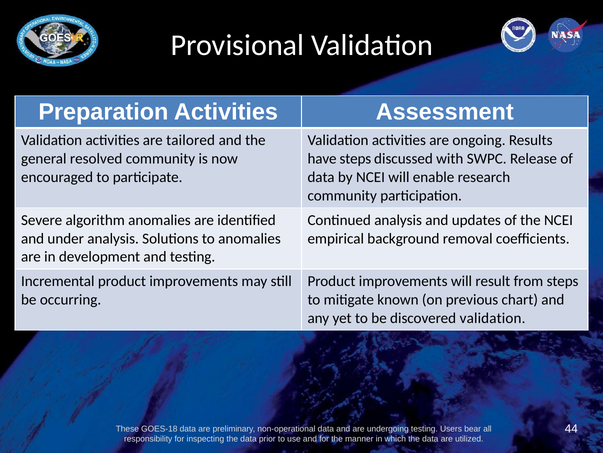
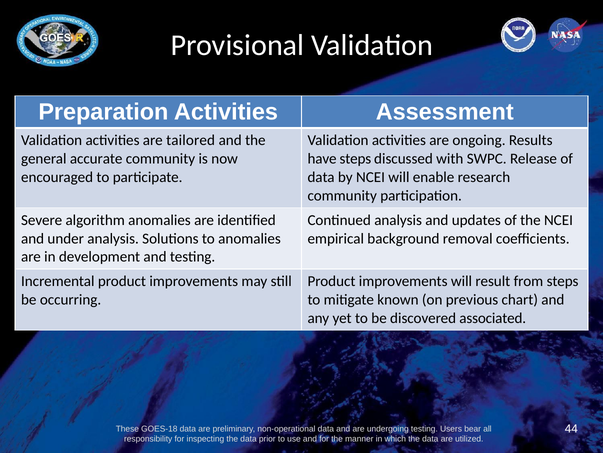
resolved: resolved -> accurate
discovered validation: validation -> associated
